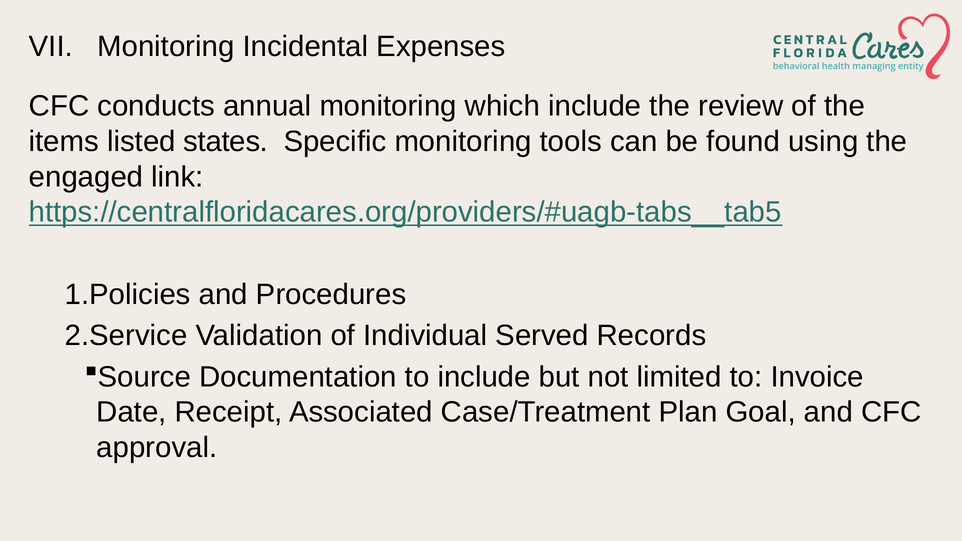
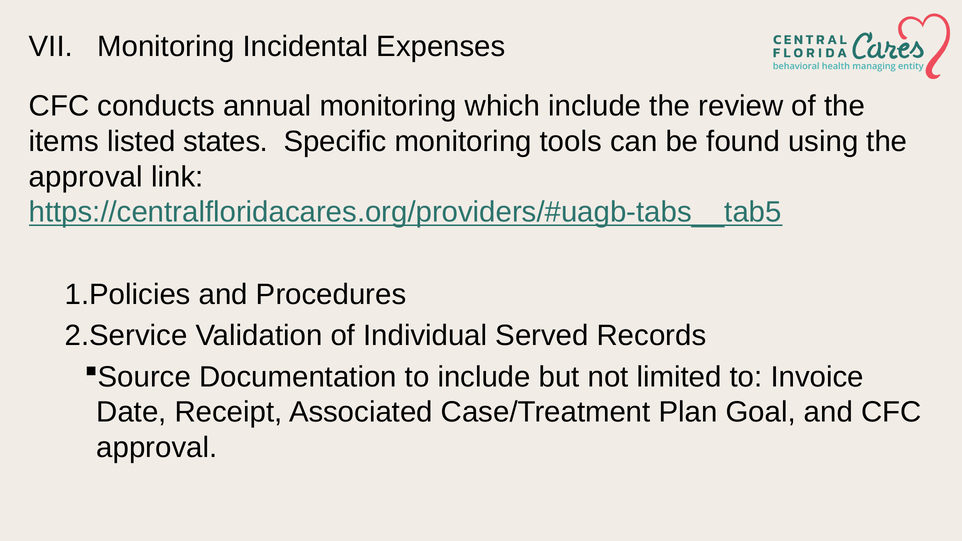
engaged at (86, 177): engaged -> approval
